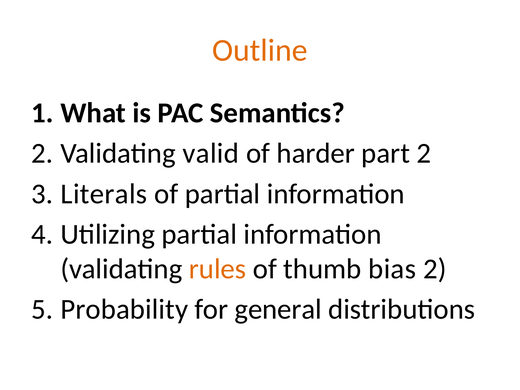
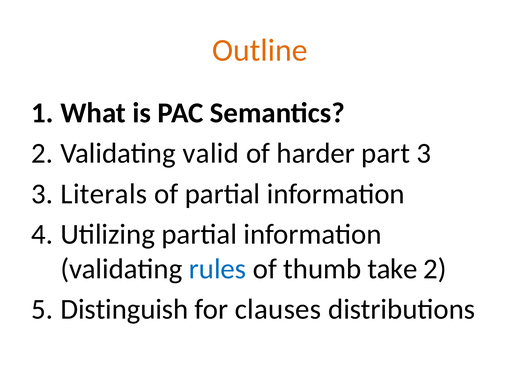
part 2: 2 -> 3
rules colour: orange -> blue
bias: bias -> take
Probability: Probability -> Distinguish
general: general -> clauses
